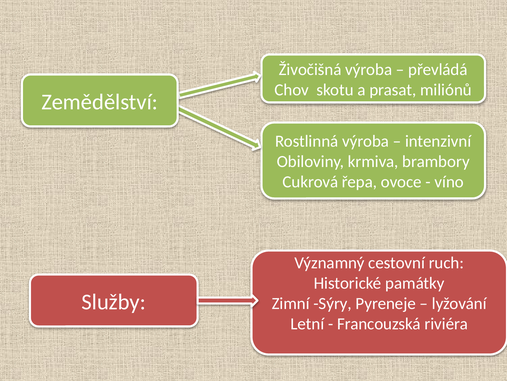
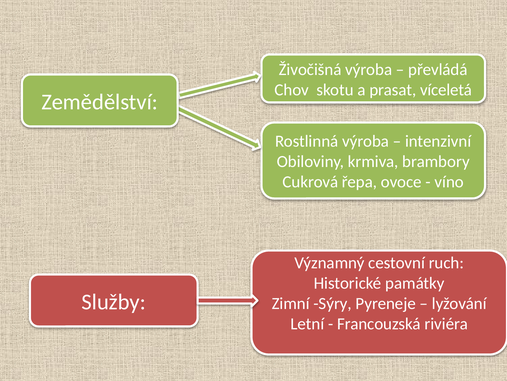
miliónů: miliónů -> víceletá
